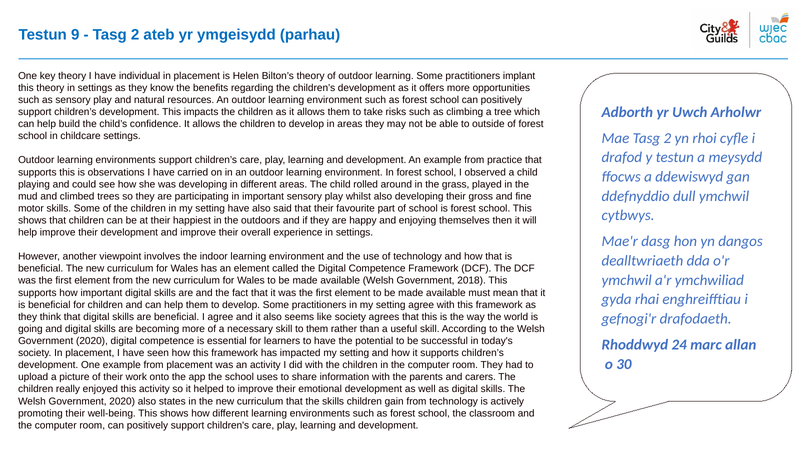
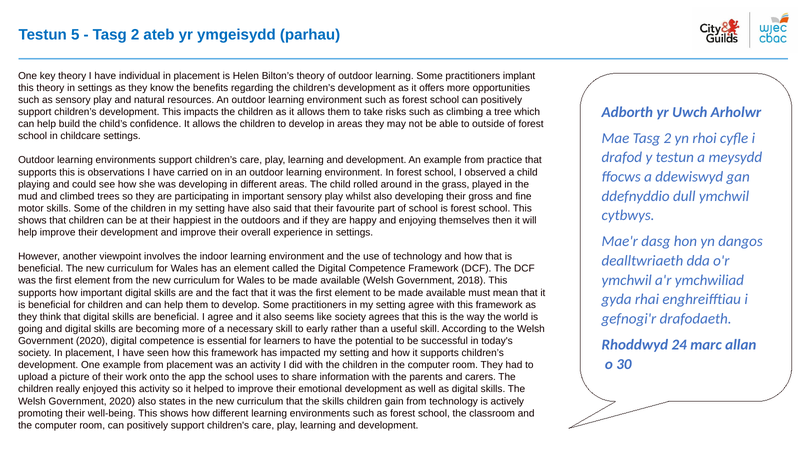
9: 9 -> 5
to them: them -> early
